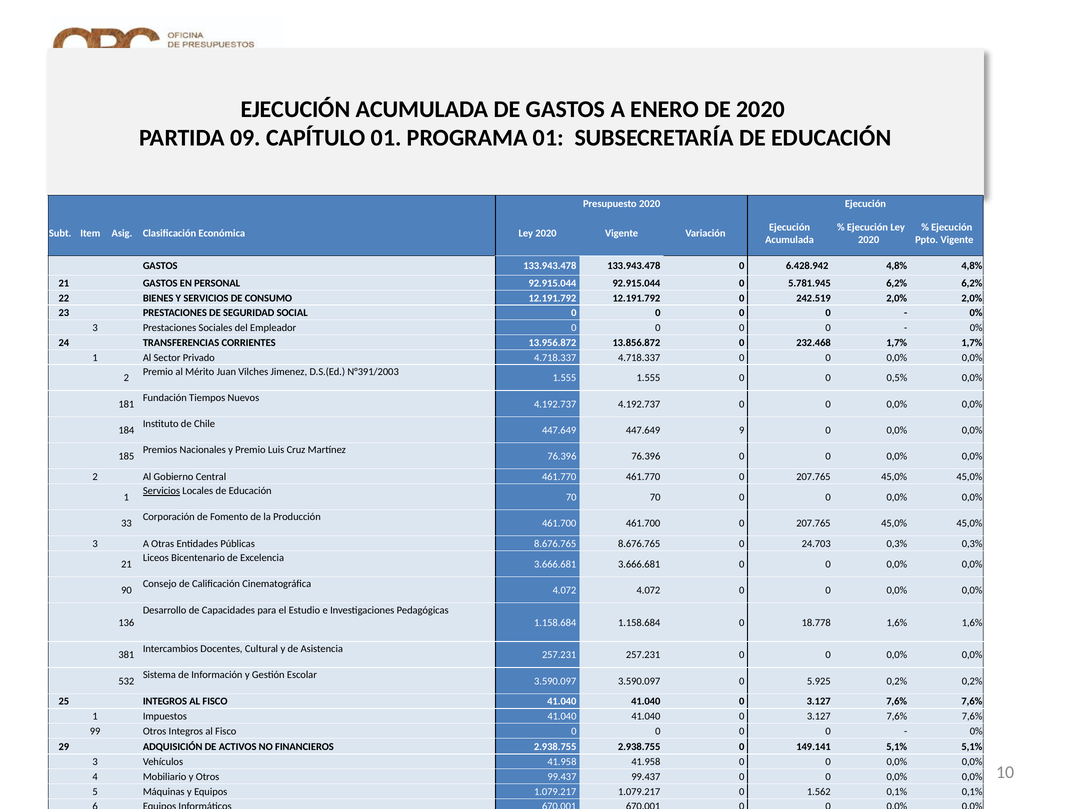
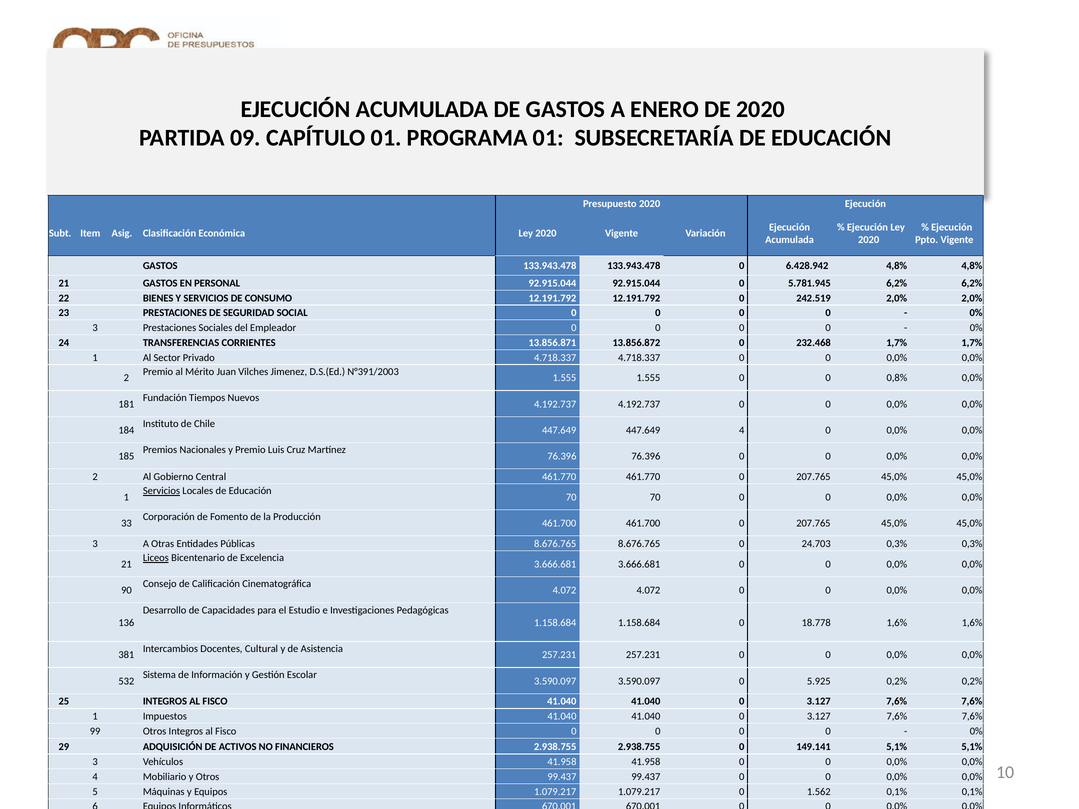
13.956.872: 13.956.872 -> 13.856.871
0,5%: 0,5% -> 0,8%
447.649 9: 9 -> 4
Liceos underline: none -> present
